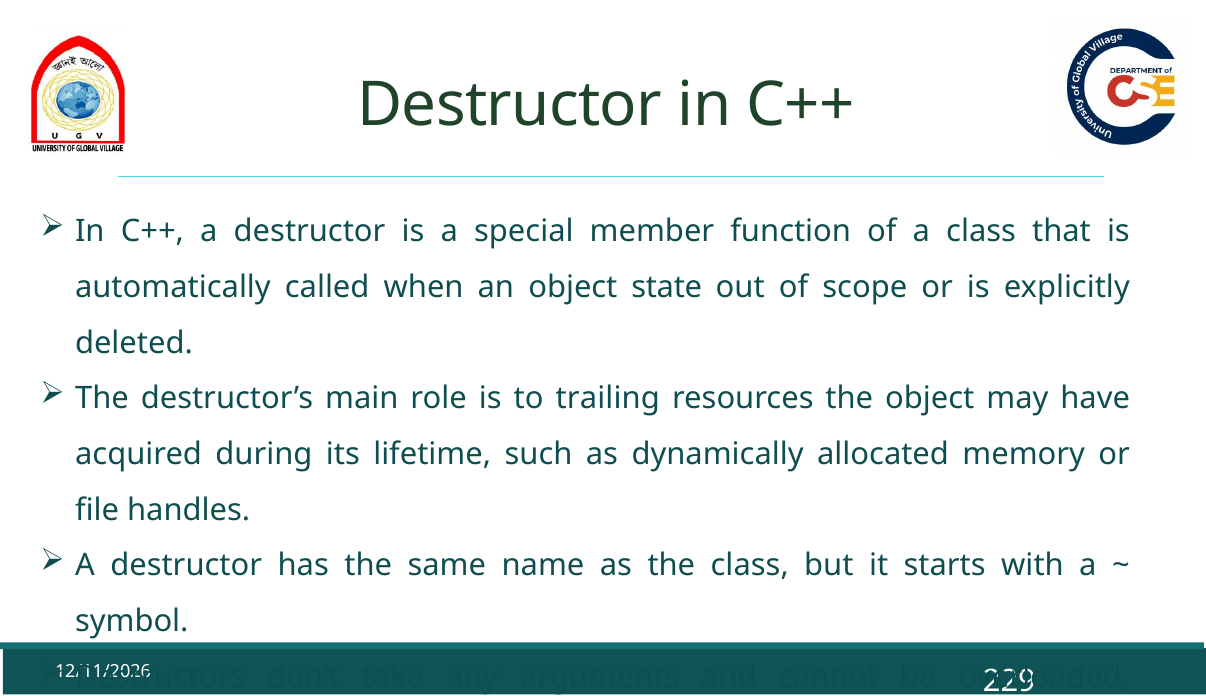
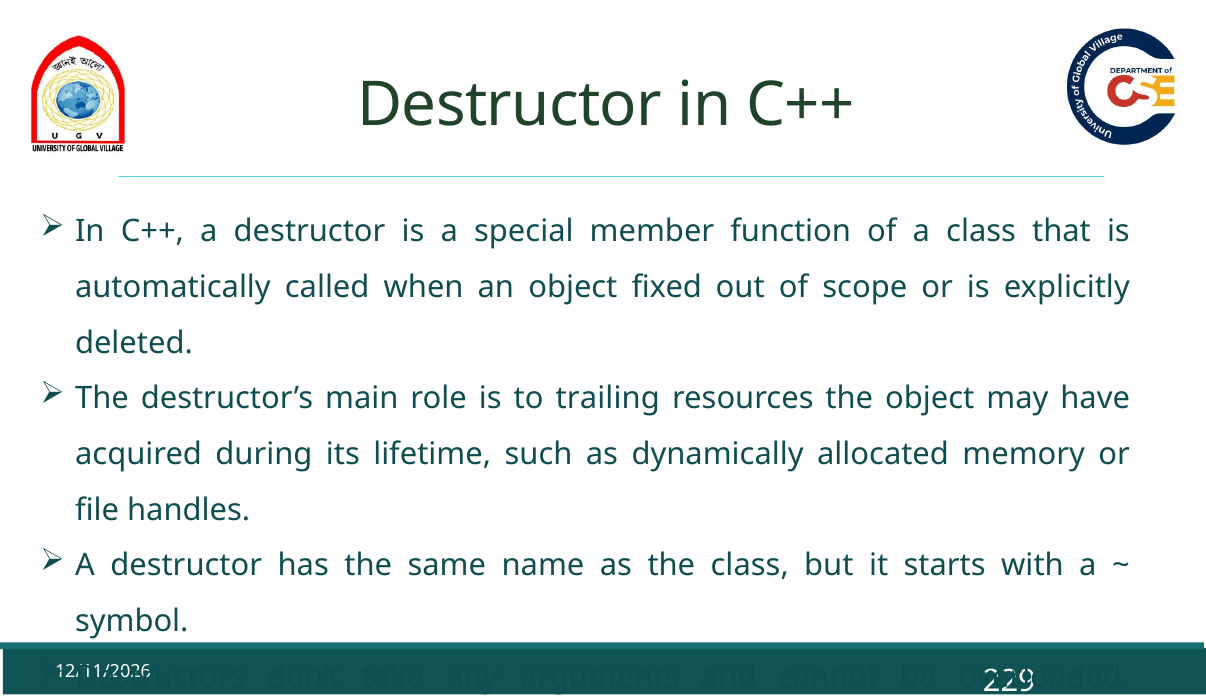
state: state -> fixed
